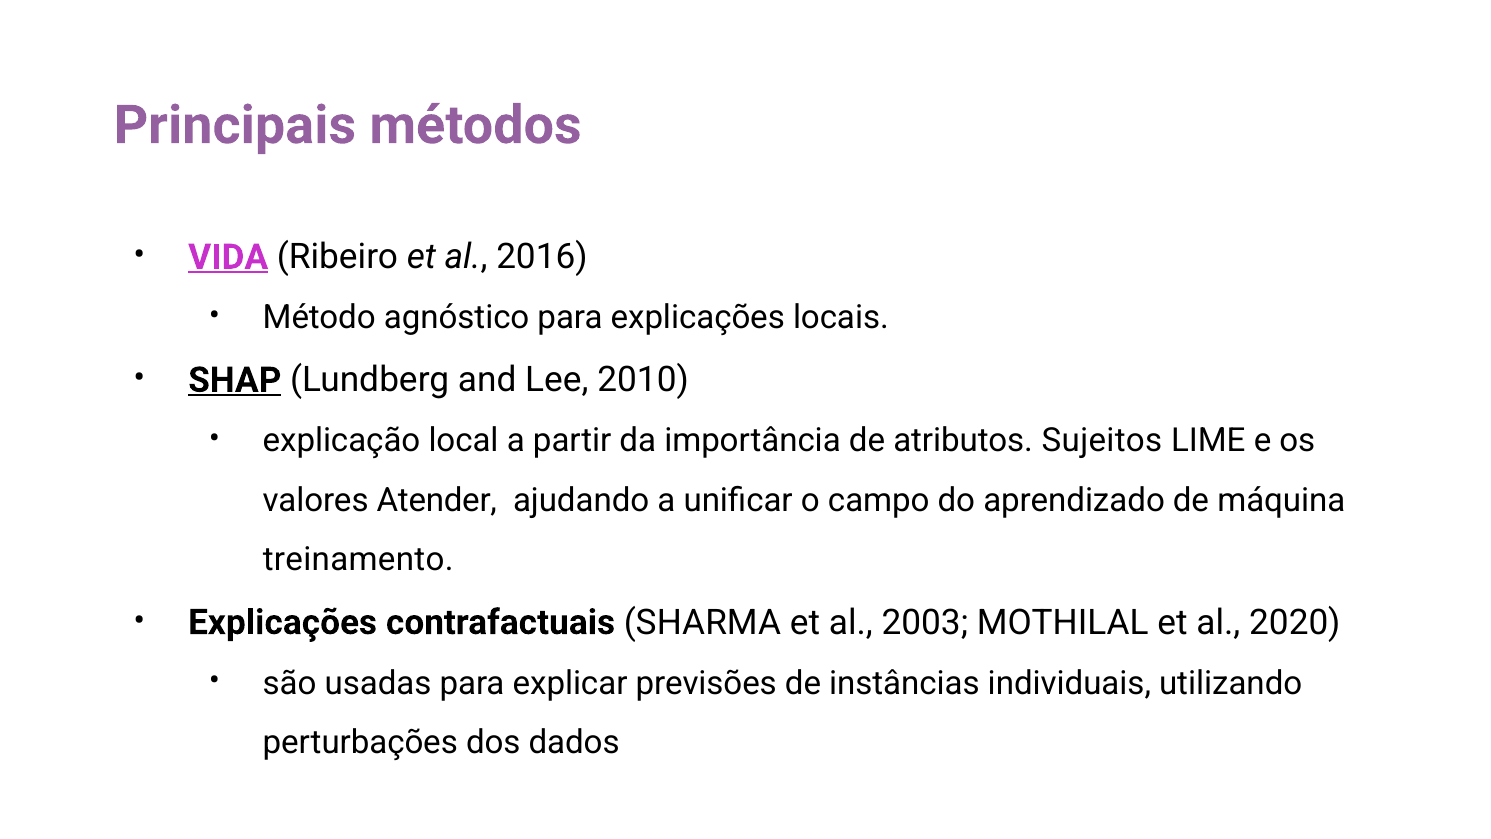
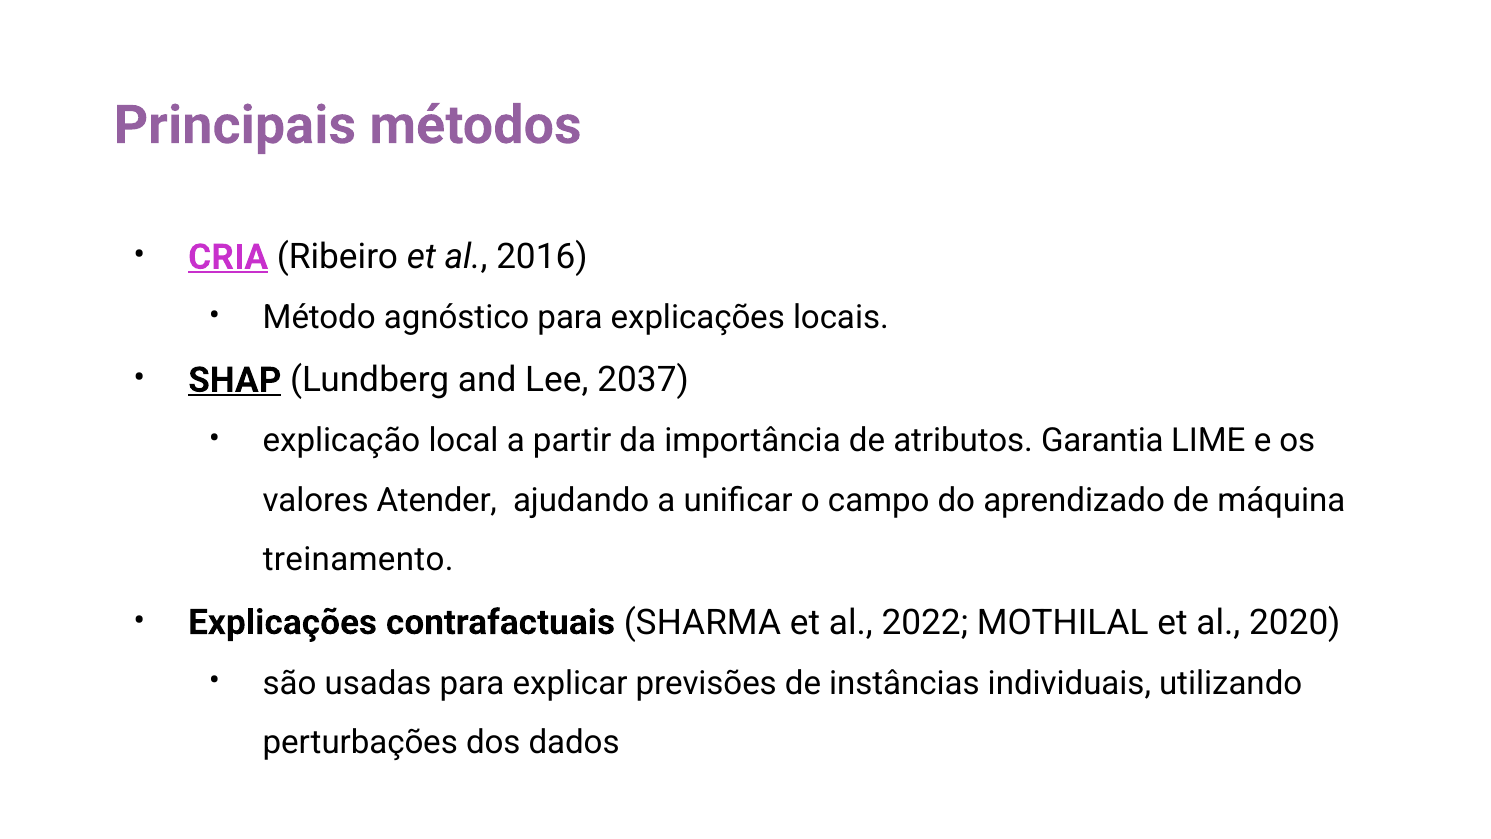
VIDA: VIDA -> CRIA
2010: 2010 -> 2037
Sujeitos: Sujeitos -> Garantia
2003: 2003 -> 2022
